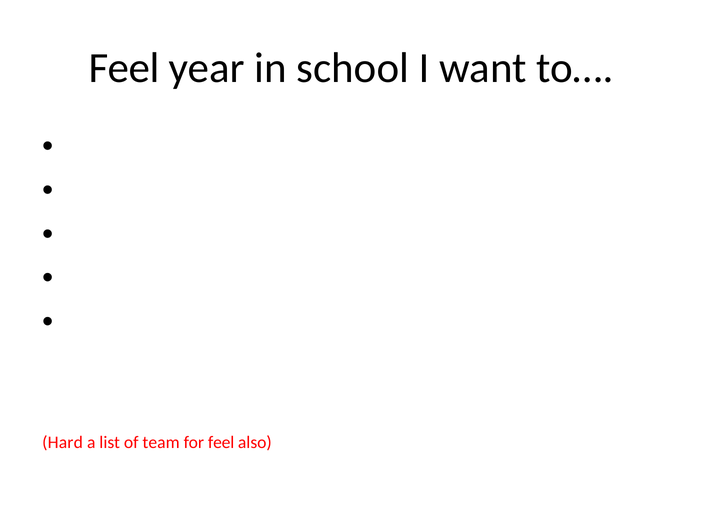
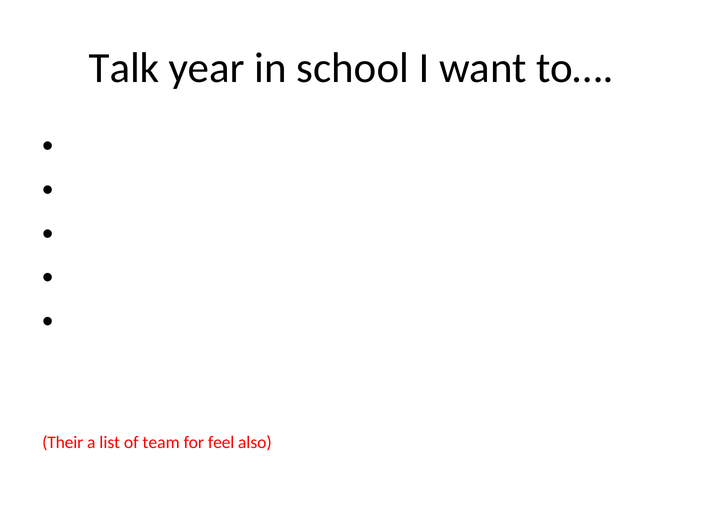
Feel at (124, 68): Feel -> Talk
Hard: Hard -> Their
